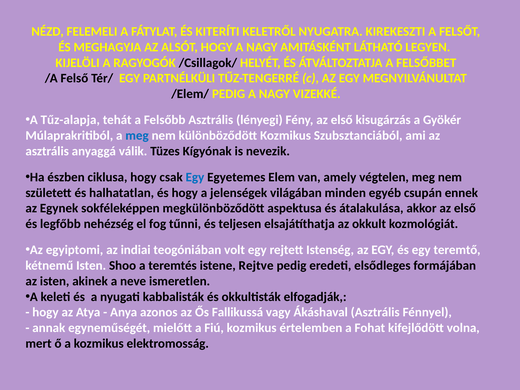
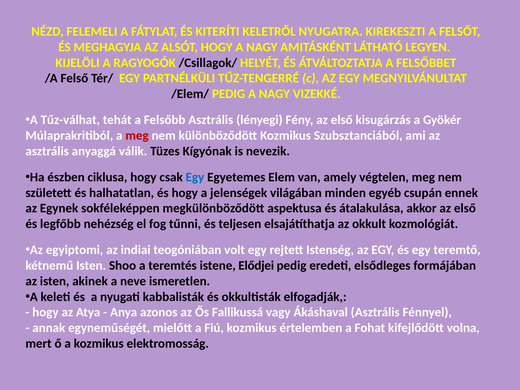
Tűz-alapja: Tűz-alapja -> Tűz-válhat
meg at (137, 136) colour: blue -> red
Rejtve: Rejtve -> Elődjei
